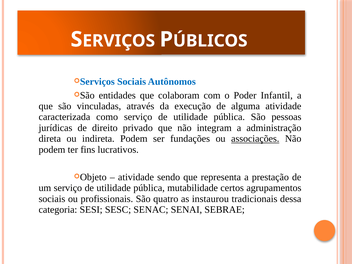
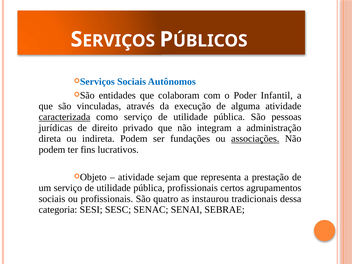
caracterizada underline: none -> present
sendo: sendo -> sejam
pública mutabilidade: mutabilidade -> profissionais
